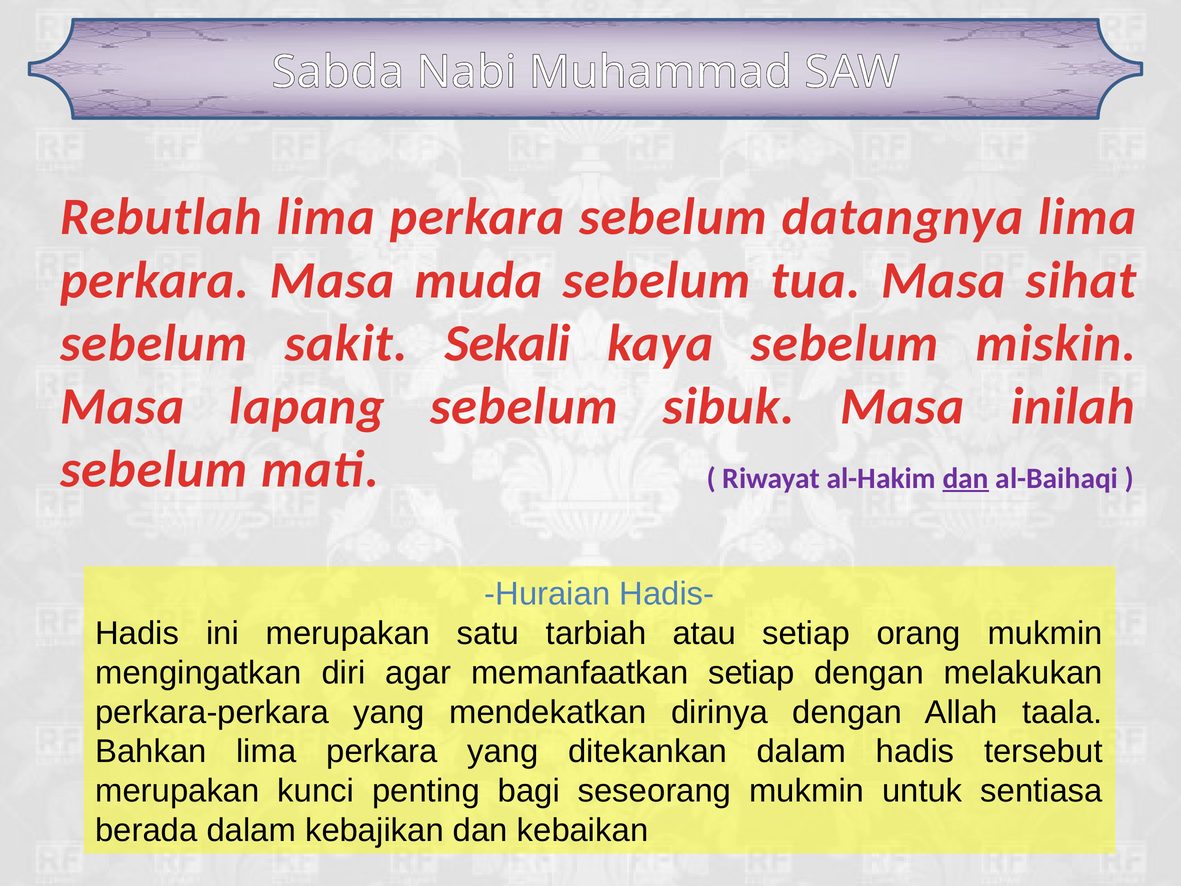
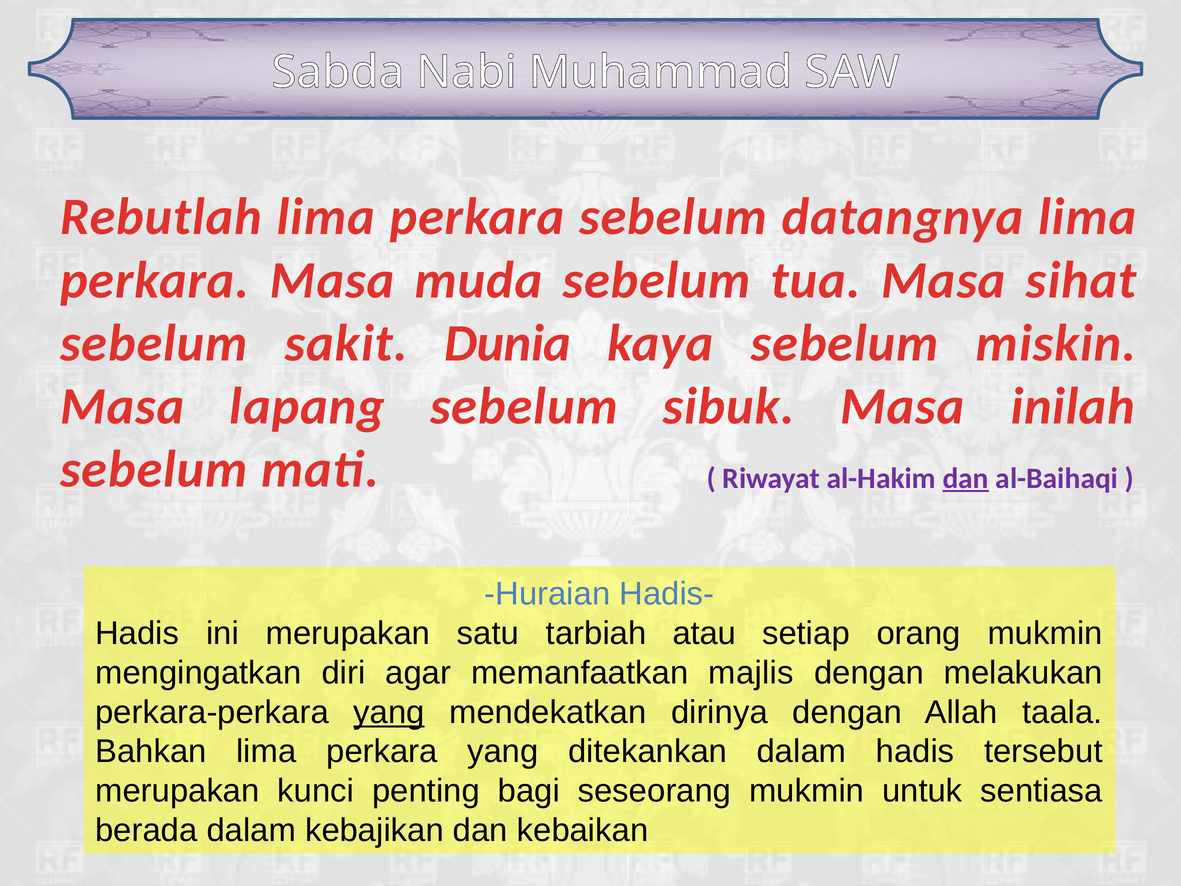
Sekali: Sekali -> Dunia
memanfaatkan setiap: setiap -> majlis
yang at (389, 712) underline: none -> present
